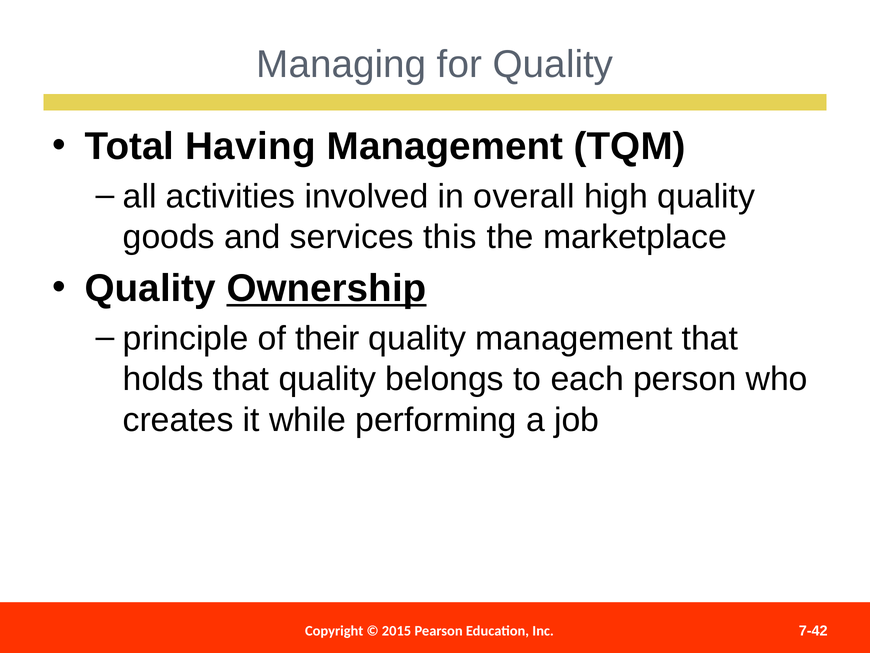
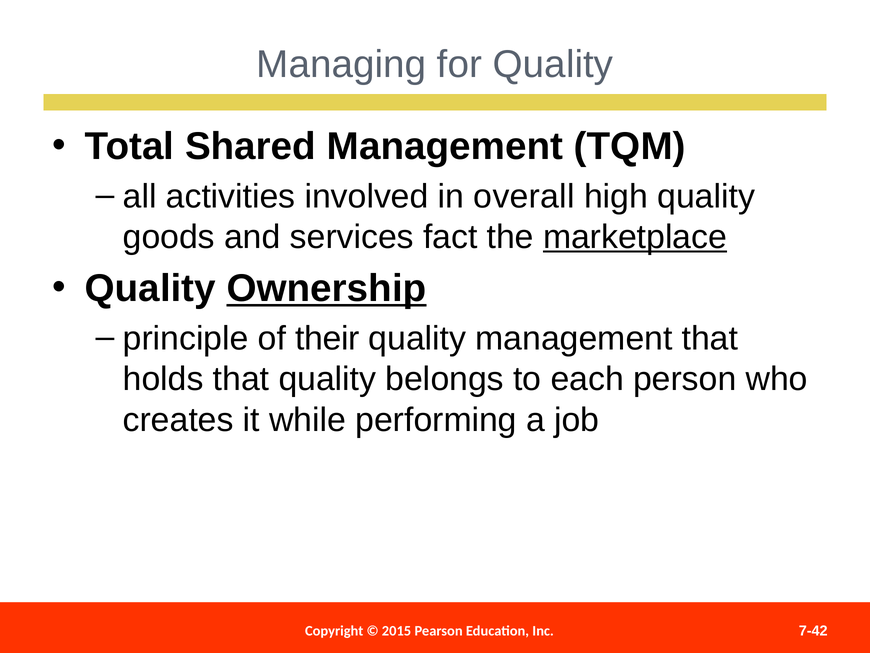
Having: Having -> Shared
this: this -> fact
marketplace underline: none -> present
